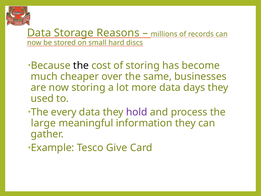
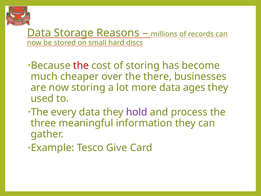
the at (81, 65) colour: black -> red
same: same -> there
days: days -> ages
large: large -> three
